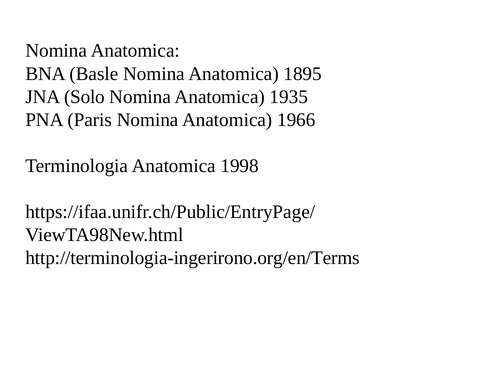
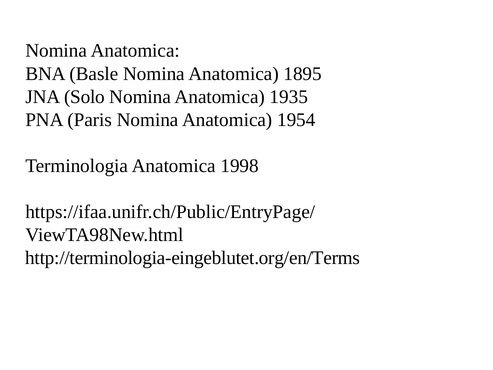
1966: 1966 -> 1954
http://terminologia-ingerirono.org/en/Terms: http://terminologia-ingerirono.org/en/Terms -> http://terminologia-eingeblutet.org/en/Terms
